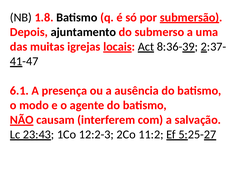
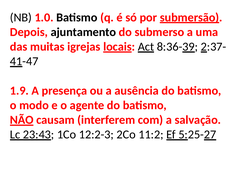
1.8: 1.8 -> 1.0
6.1: 6.1 -> 1.9
